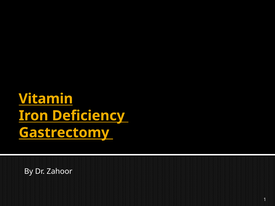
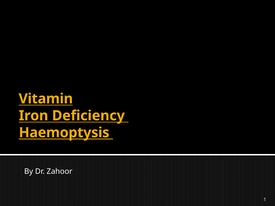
Gastrectomy: Gastrectomy -> Haemoptysis
